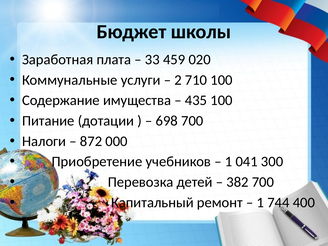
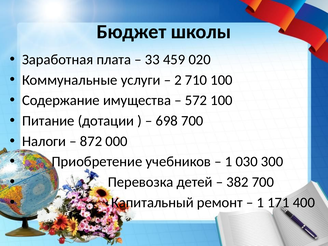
435: 435 -> 572
041: 041 -> 030
744: 744 -> 171
